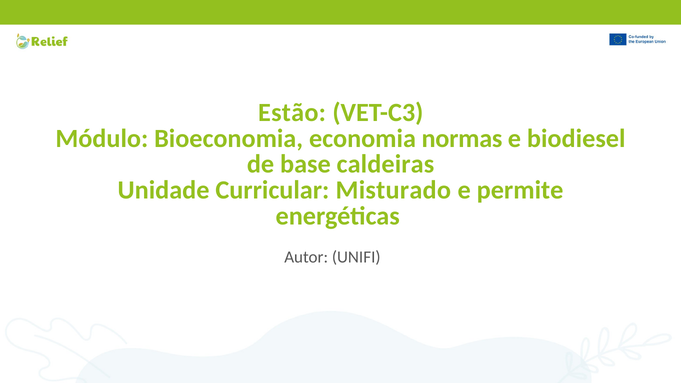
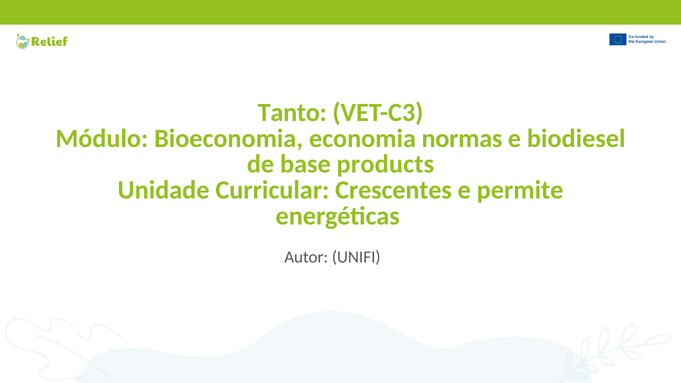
Estão: Estão -> Tanto
caldeiras: caldeiras -> products
Misturado: Misturado -> Crescentes
